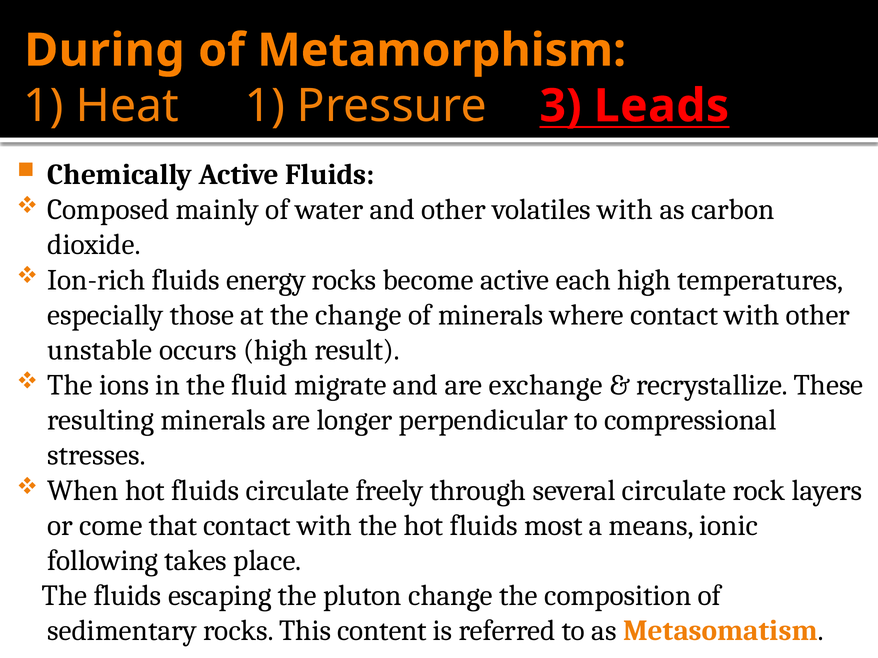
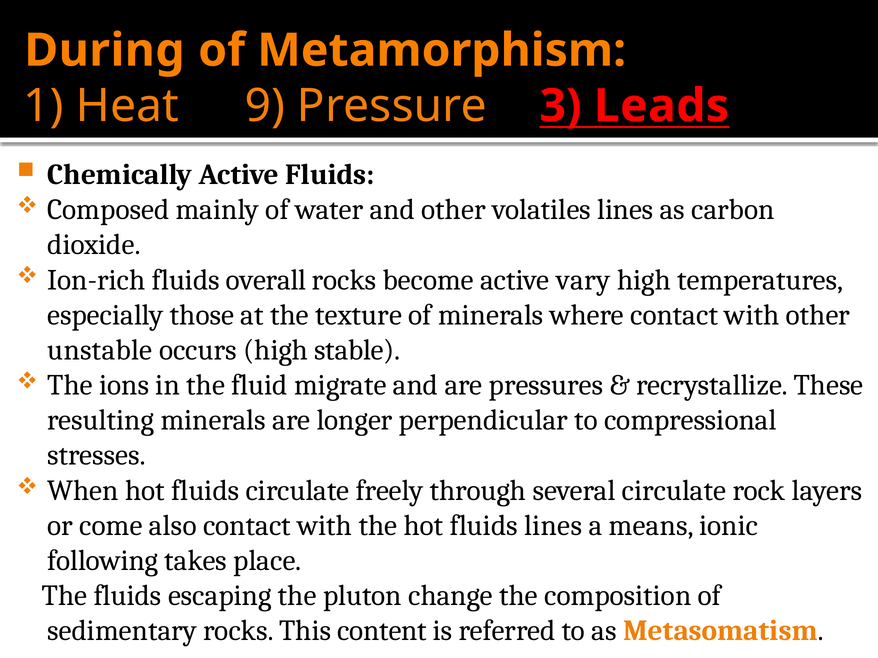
Heat 1: 1 -> 9
volatiles with: with -> lines
energy: energy -> overall
each: each -> vary
the change: change -> texture
result: result -> stable
exchange: exchange -> pressures
that: that -> also
fluids most: most -> lines
